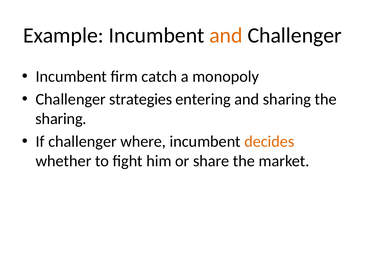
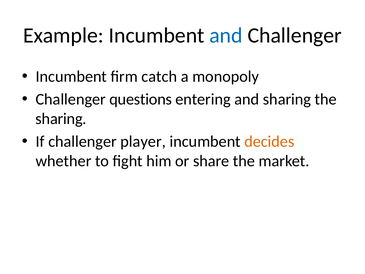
and at (226, 35) colour: orange -> blue
strategies: strategies -> questions
where: where -> player
